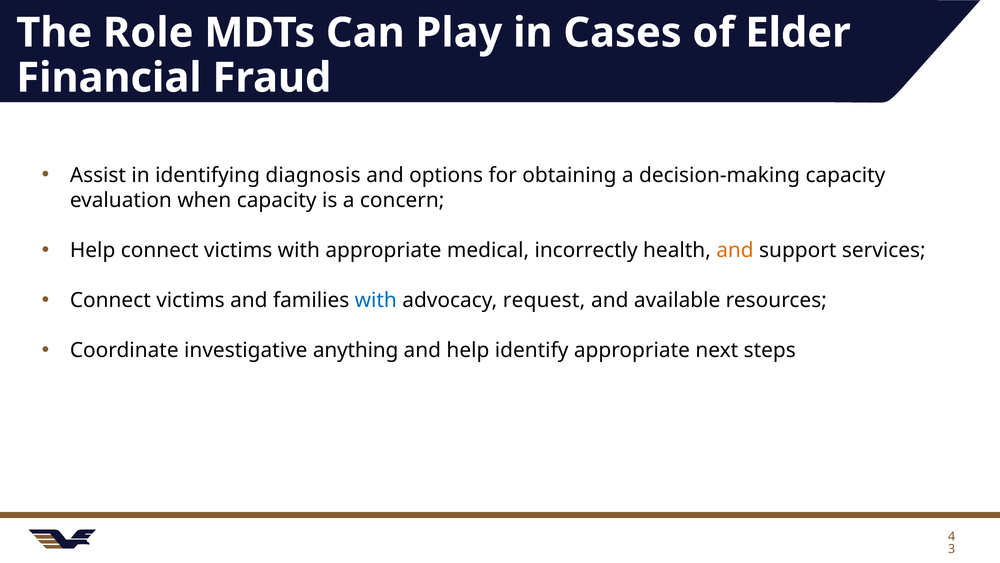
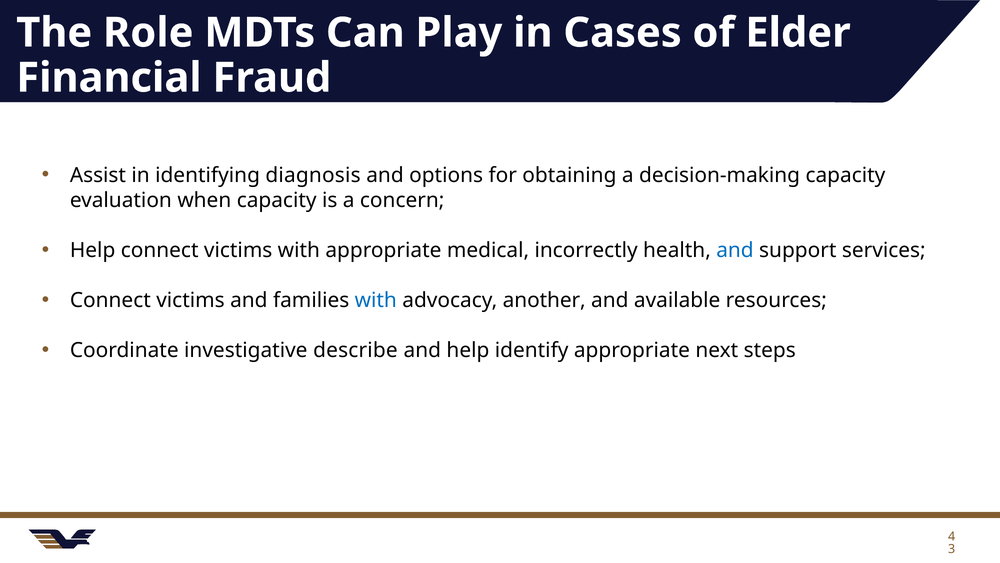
and at (735, 250) colour: orange -> blue
request: request -> another
anything: anything -> describe
